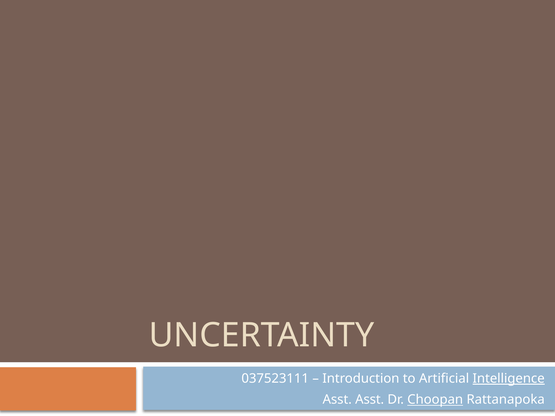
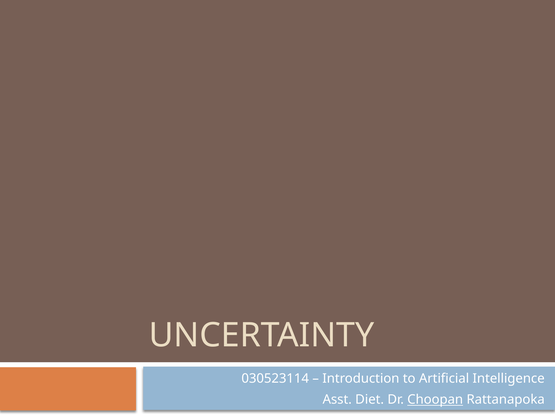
037523111: 037523111 -> 030523114
Intelligence underline: present -> none
Asst Asst: Asst -> Diet
